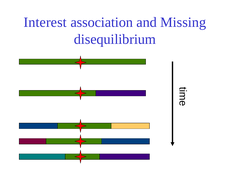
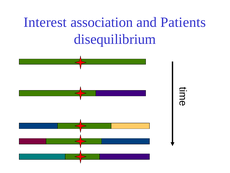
Missing: Missing -> Patients
